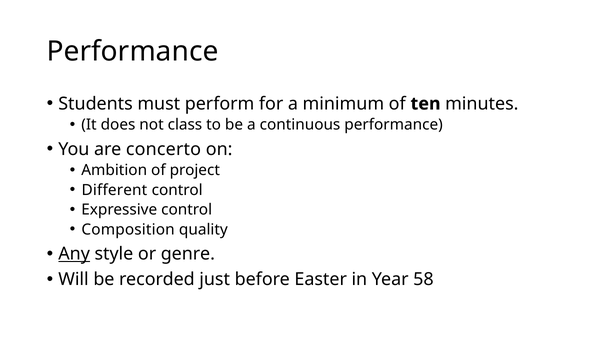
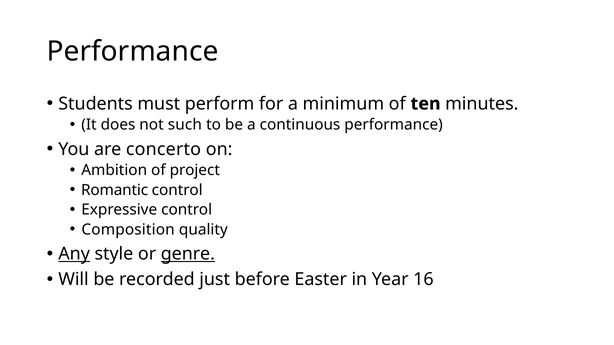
class: class -> such
Different: Different -> Romantic
genre underline: none -> present
58: 58 -> 16
